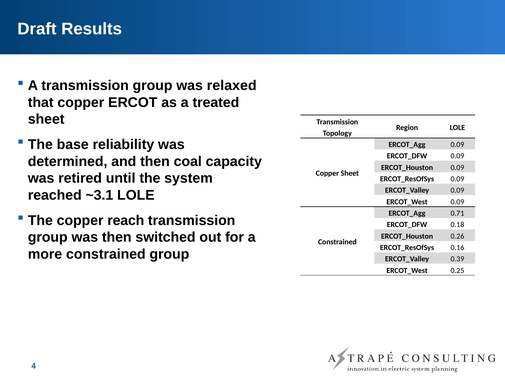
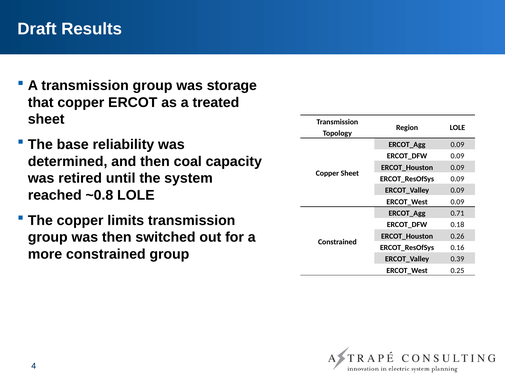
relaxed: relaxed -> storage
~3.1: ~3.1 -> ~0.8
reach: reach -> limits
